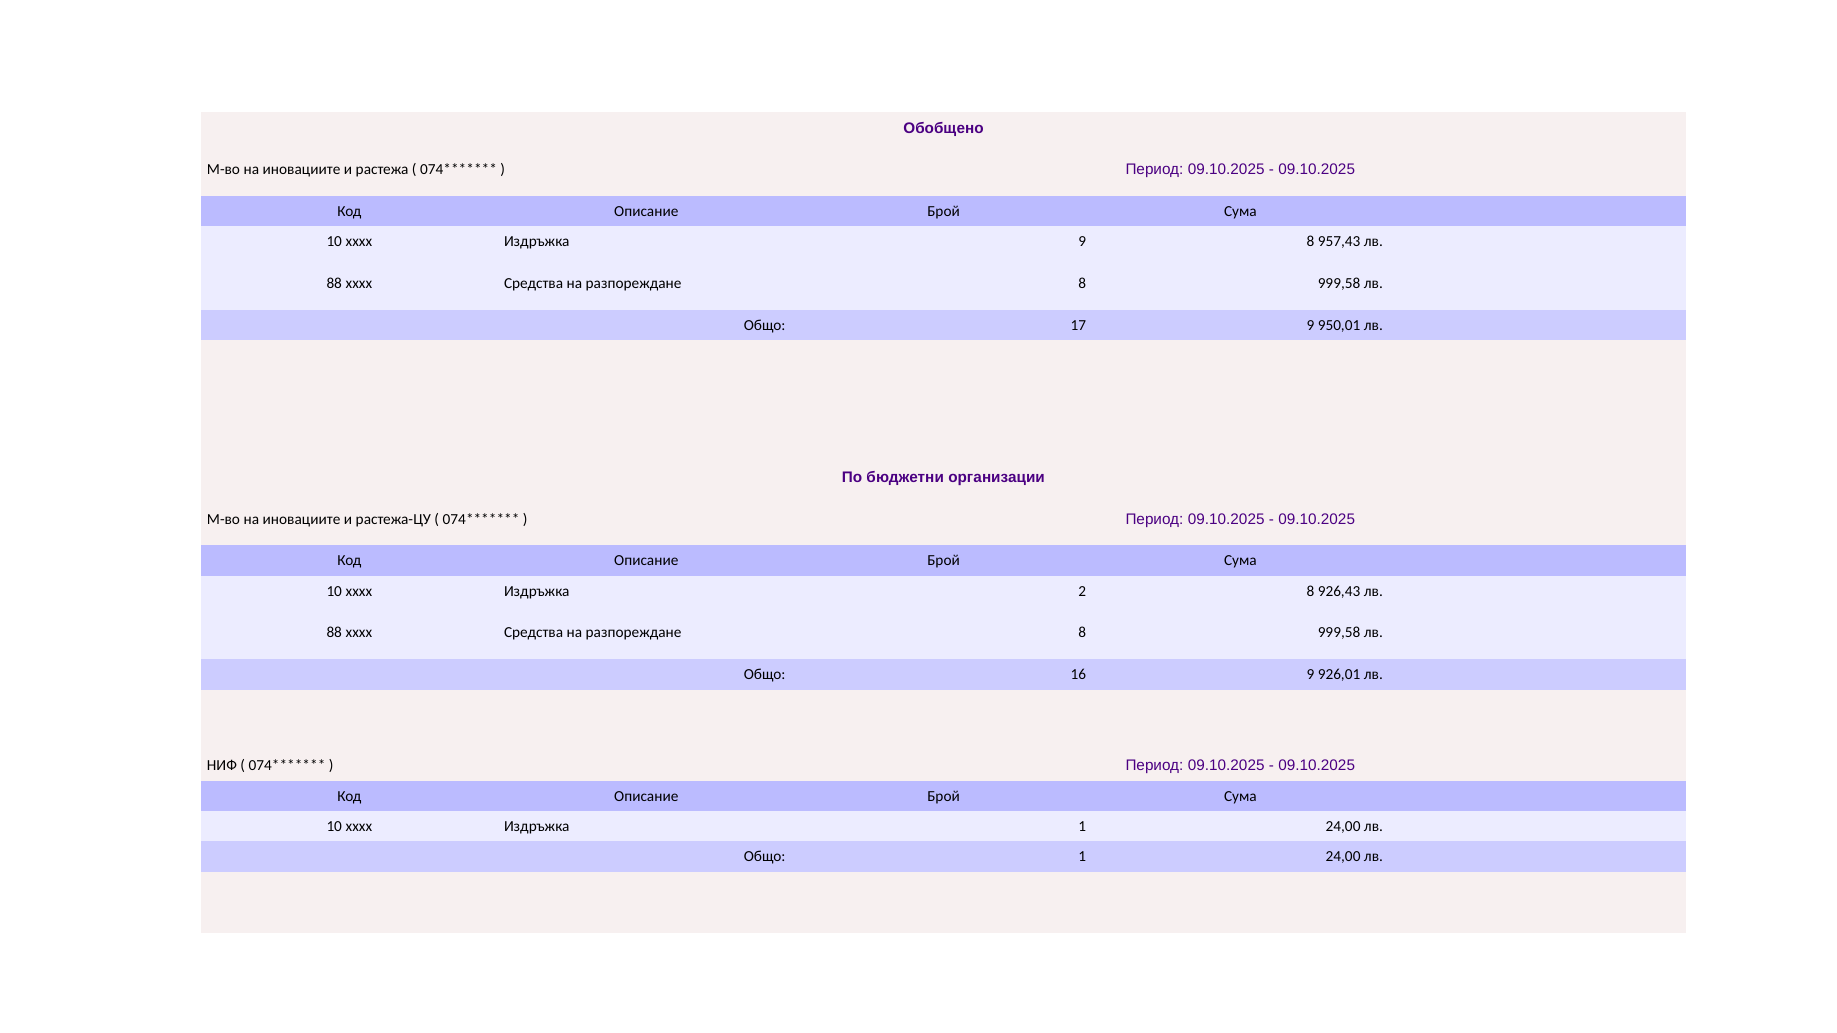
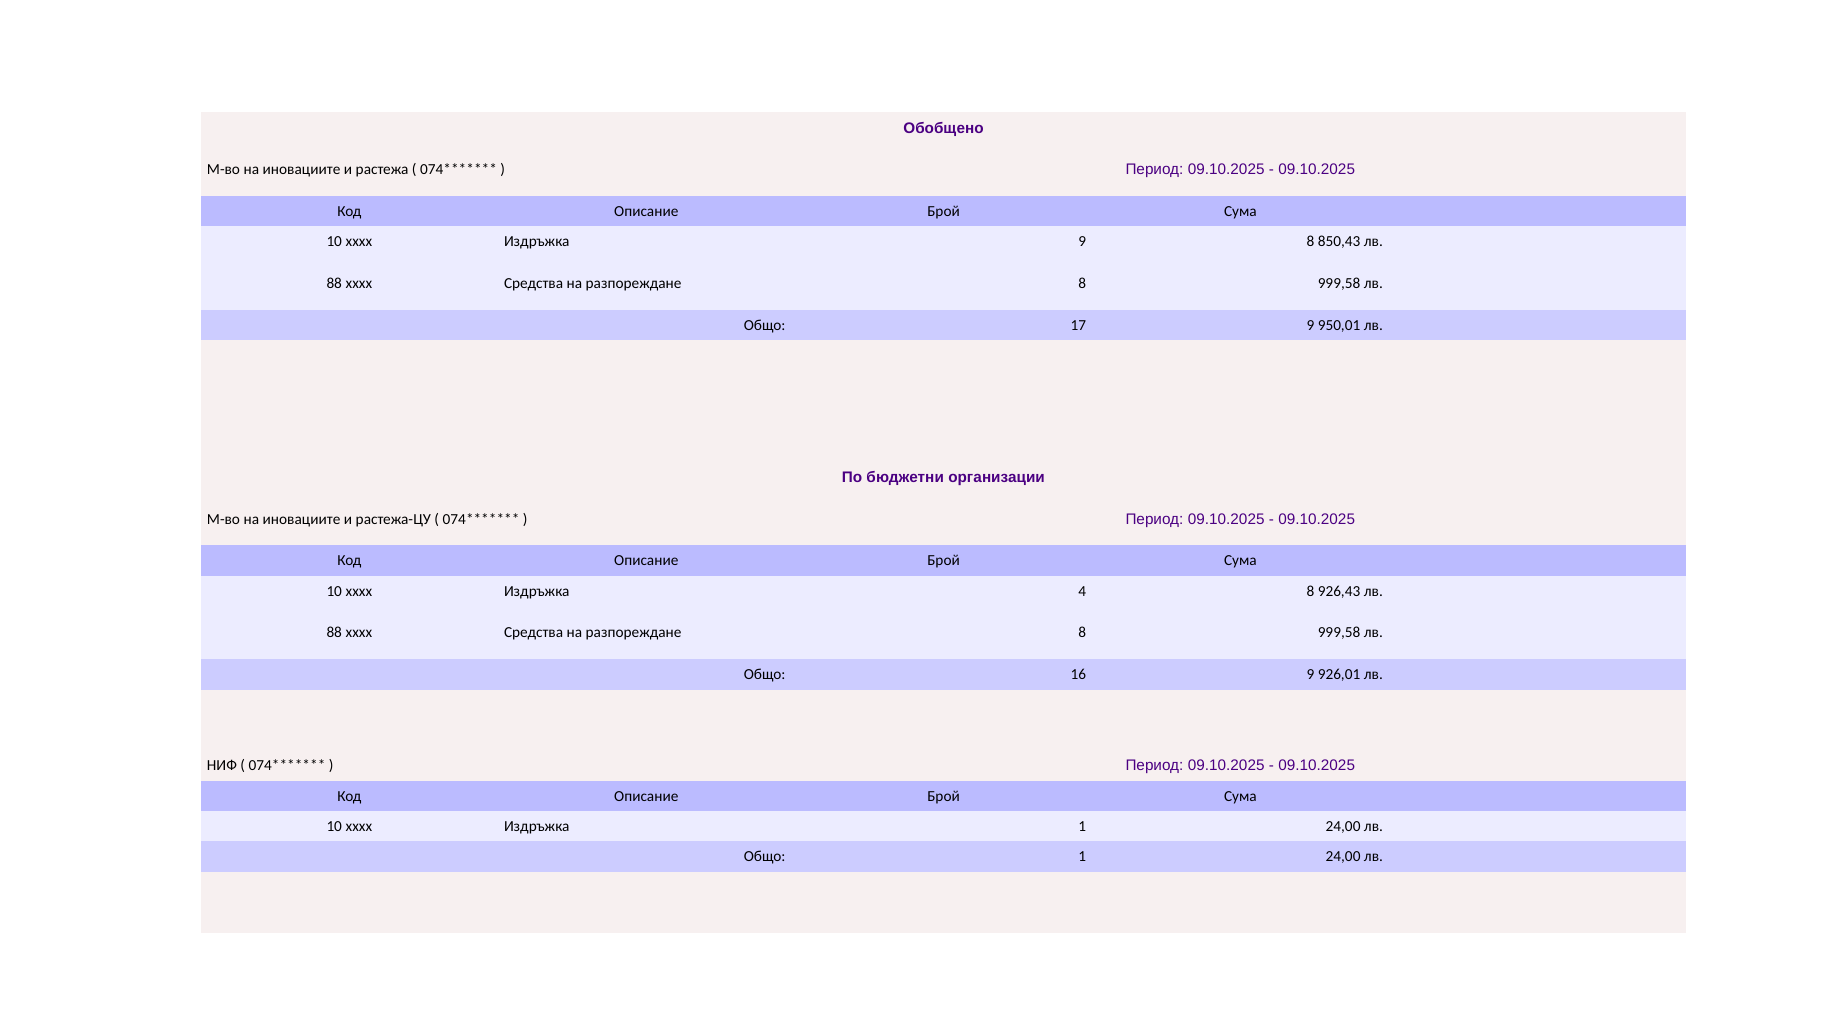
957,43: 957,43 -> 850,43
2: 2 -> 4
